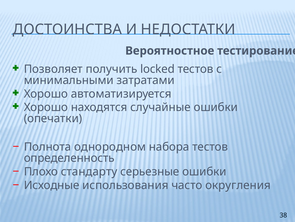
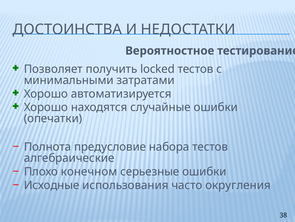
однородном: однородном -> предусловие
определенность: определенность -> алгебраические
стандарту: стандарту -> конечном
